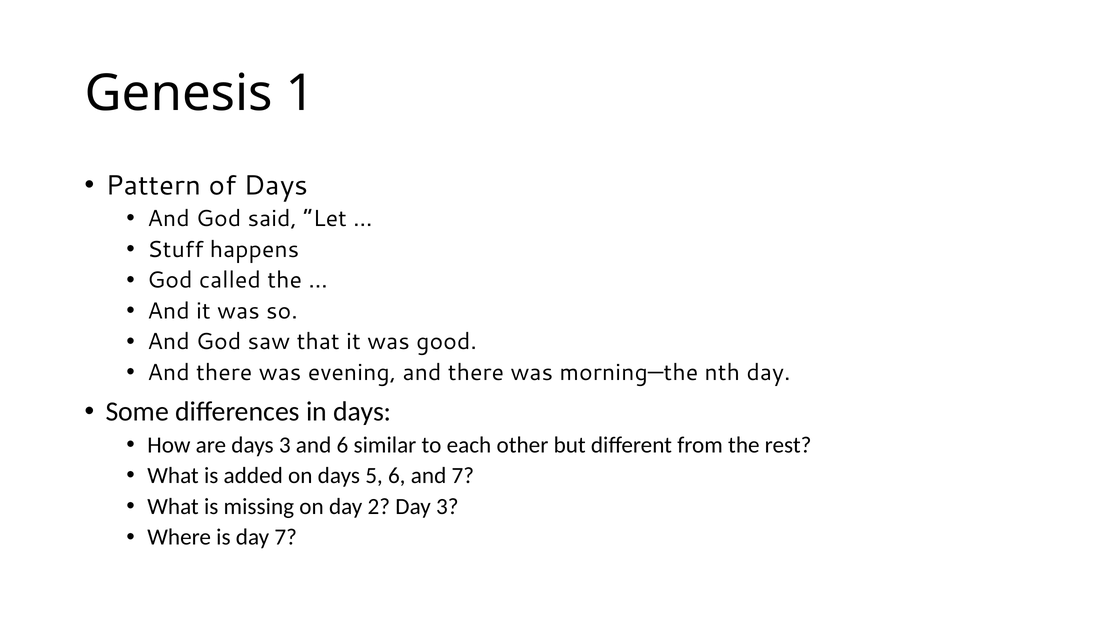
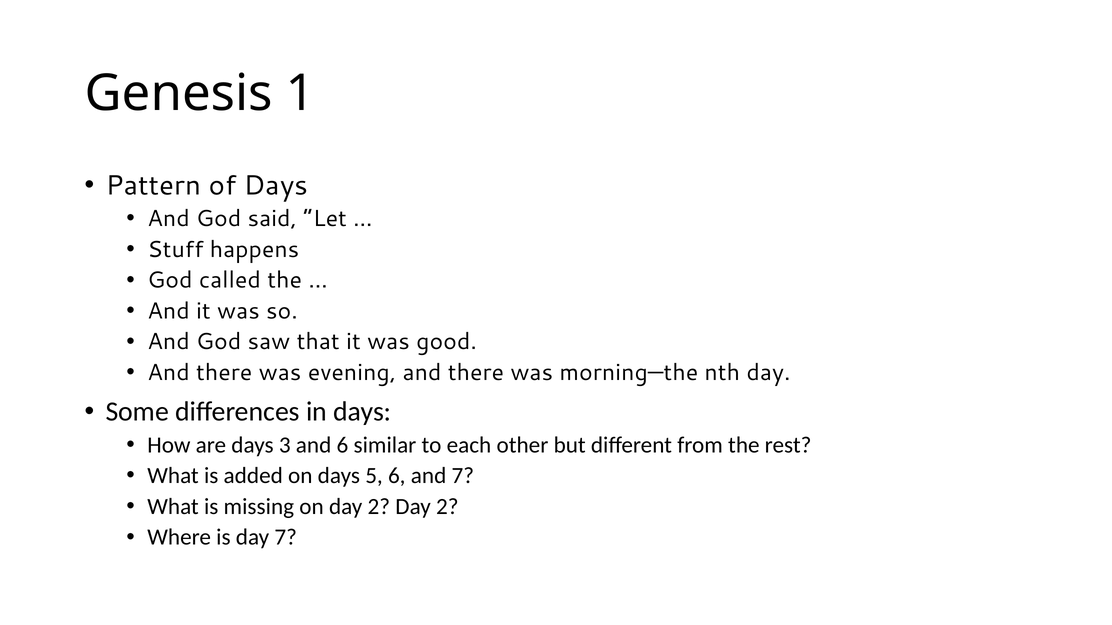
2 Day 3: 3 -> 2
